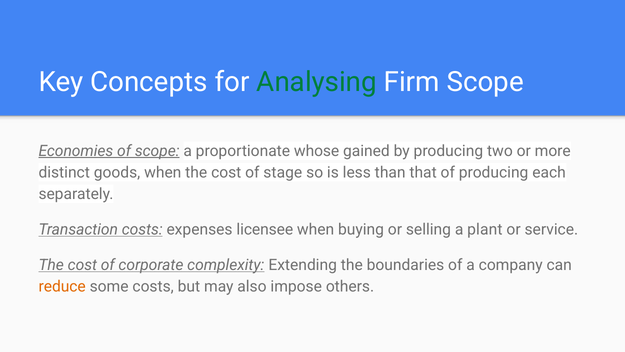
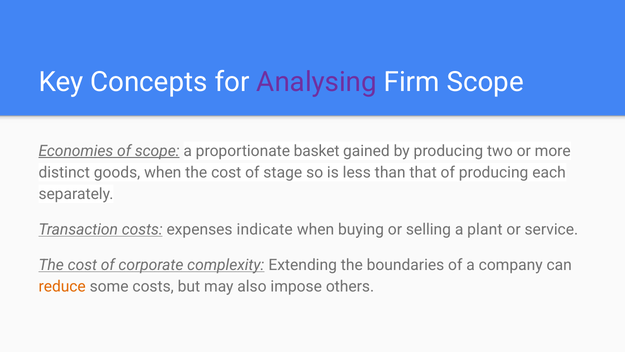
Analysing colour: green -> purple
whose: whose -> basket
licensee: licensee -> indicate
